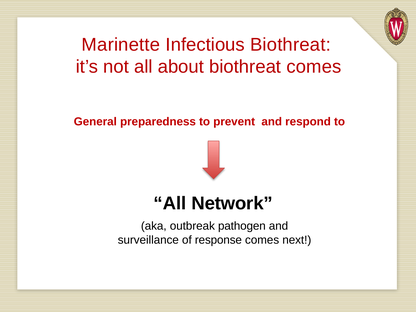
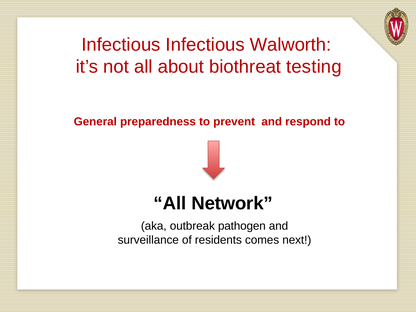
Marinette at (121, 45): Marinette -> Infectious
Infectious Biothreat: Biothreat -> Walworth
biothreat comes: comes -> testing
response: response -> residents
